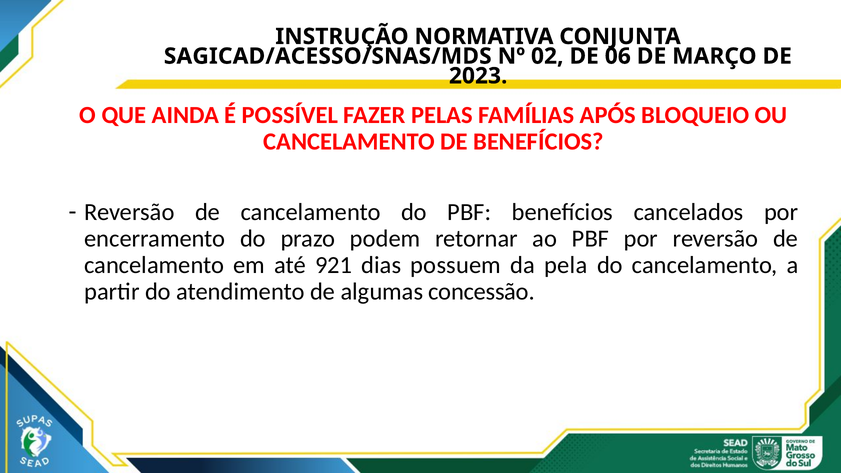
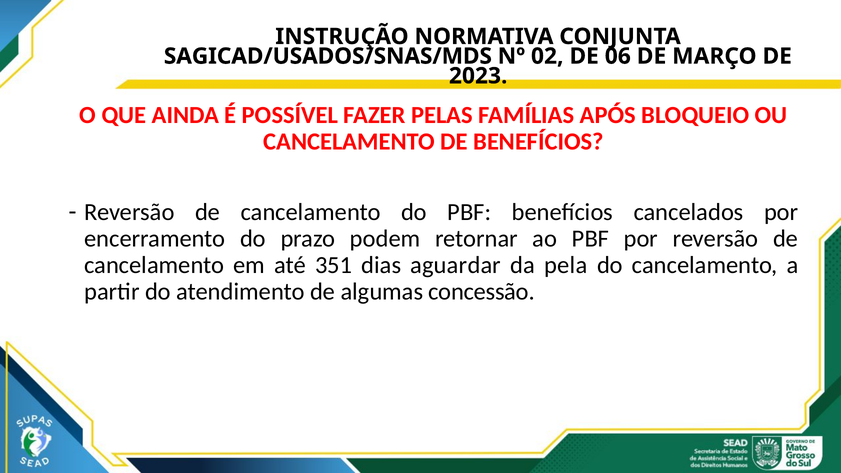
SAGICAD/ACESSO/SNAS/MDS: SAGICAD/ACESSO/SNAS/MDS -> SAGICAD/USADOS/SNAS/MDS
921: 921 -> 351
possuem: possuem -> aguardar
